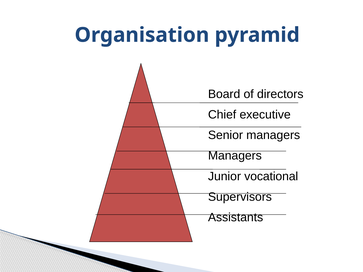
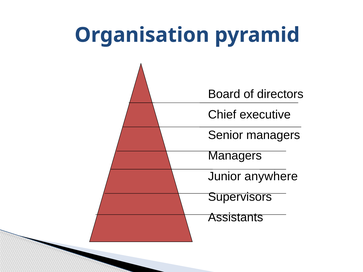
vocational: vocational -> anywhere
